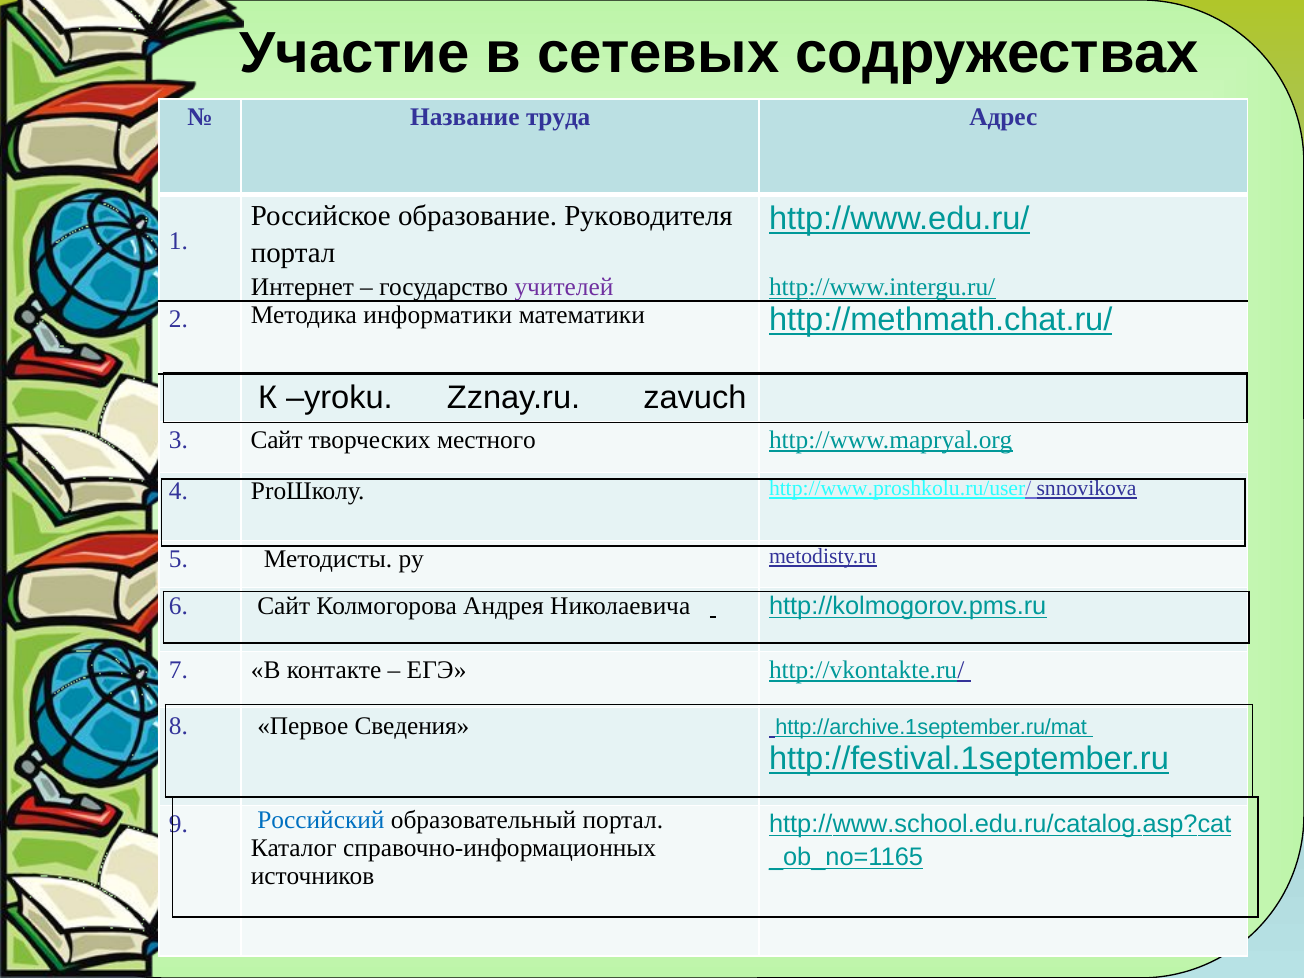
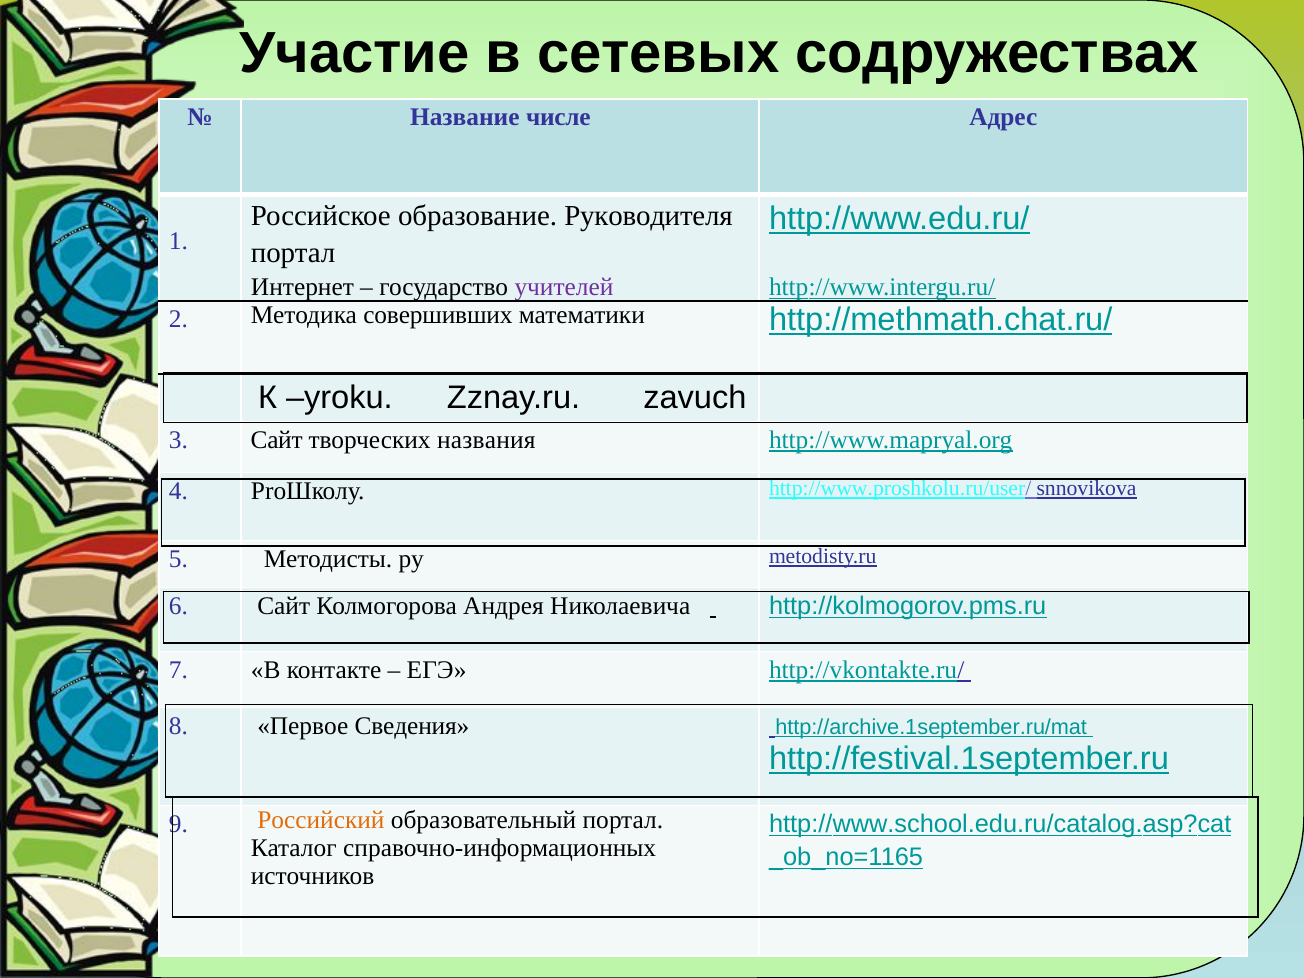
труда: труда -> числе
информатики: информатики -> совершивших
местного: местного -> названия
Российский colour: blue -> orange
